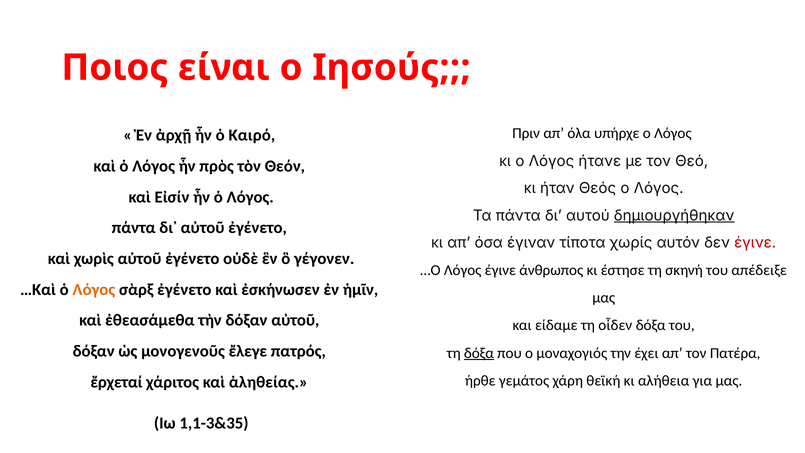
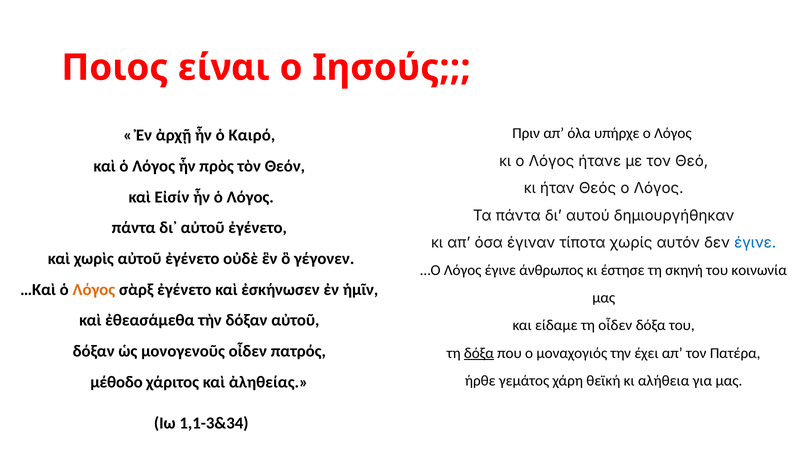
δημιουργήθηκαν underline: present -> none
έγινε at (755, 243) colour: red -> blue
απέδειξε: απέδειξε -> κοινωνία
μονογενοῦς ἔλεγε: ἔλεγε -> οἶδεν
ἔρχεταί: ἔρχεταί -> μέθοδο
1,1-3&35: 1,1-3&35 -> 1,1-3&34
